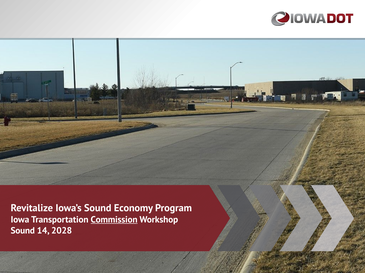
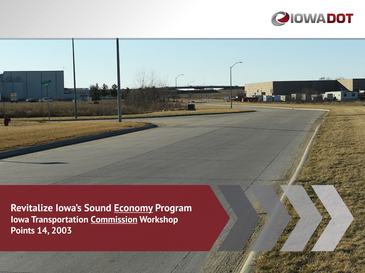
Economy underline: none -> present
Sound at (23, 231): Sound -> Points
2028: 2028 -> 2003
